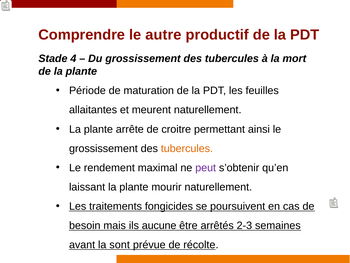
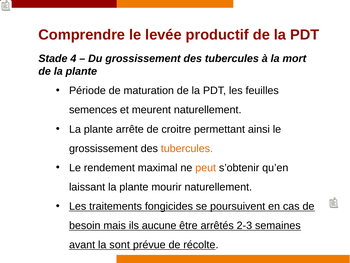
autre: autre -> levée
allaitantes: allaitantes -> semences
peut colour: purple -> orange
